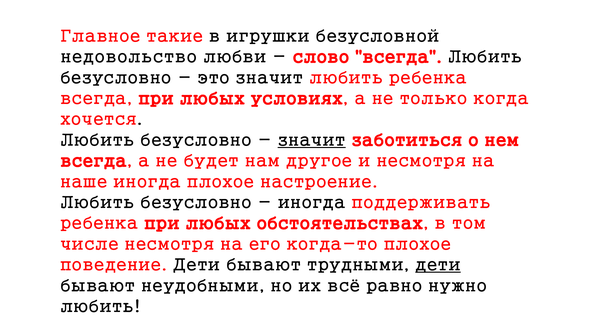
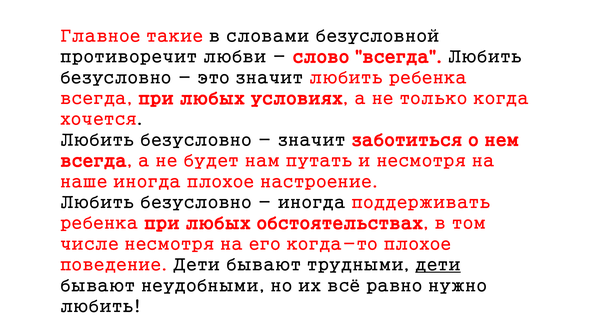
игрушки: игрушки -> словами
недовольство: недовольство -> противоречит
значит at (312, 140) underline: present -> none
другое: другое -> путать
